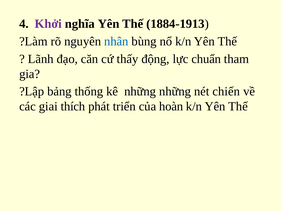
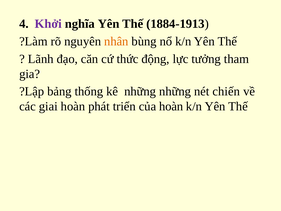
nhân colour: blue -> orange
thấy: thấy -> thức
chuẩn: chuẩn -> tưởng
giai thích: thích -> hoàn
